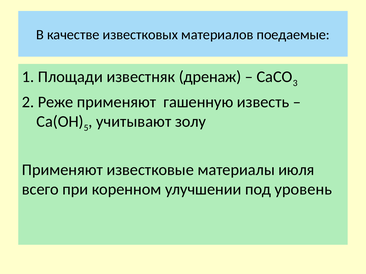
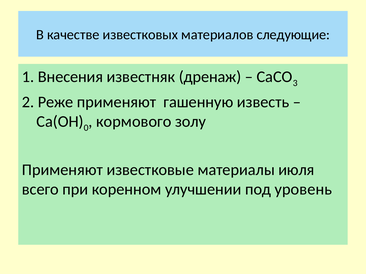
поедаемые: поедаемые -> следующие
Площади: Площади -> Внесения
5: 5 -> 0
учитывают: учитывают -> кормового
